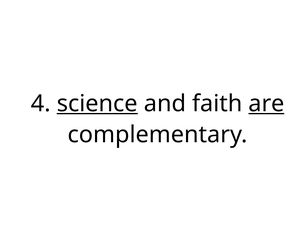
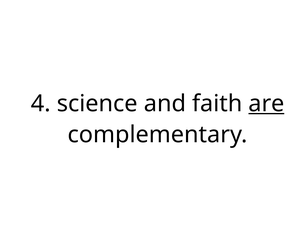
science underline: present -> none
